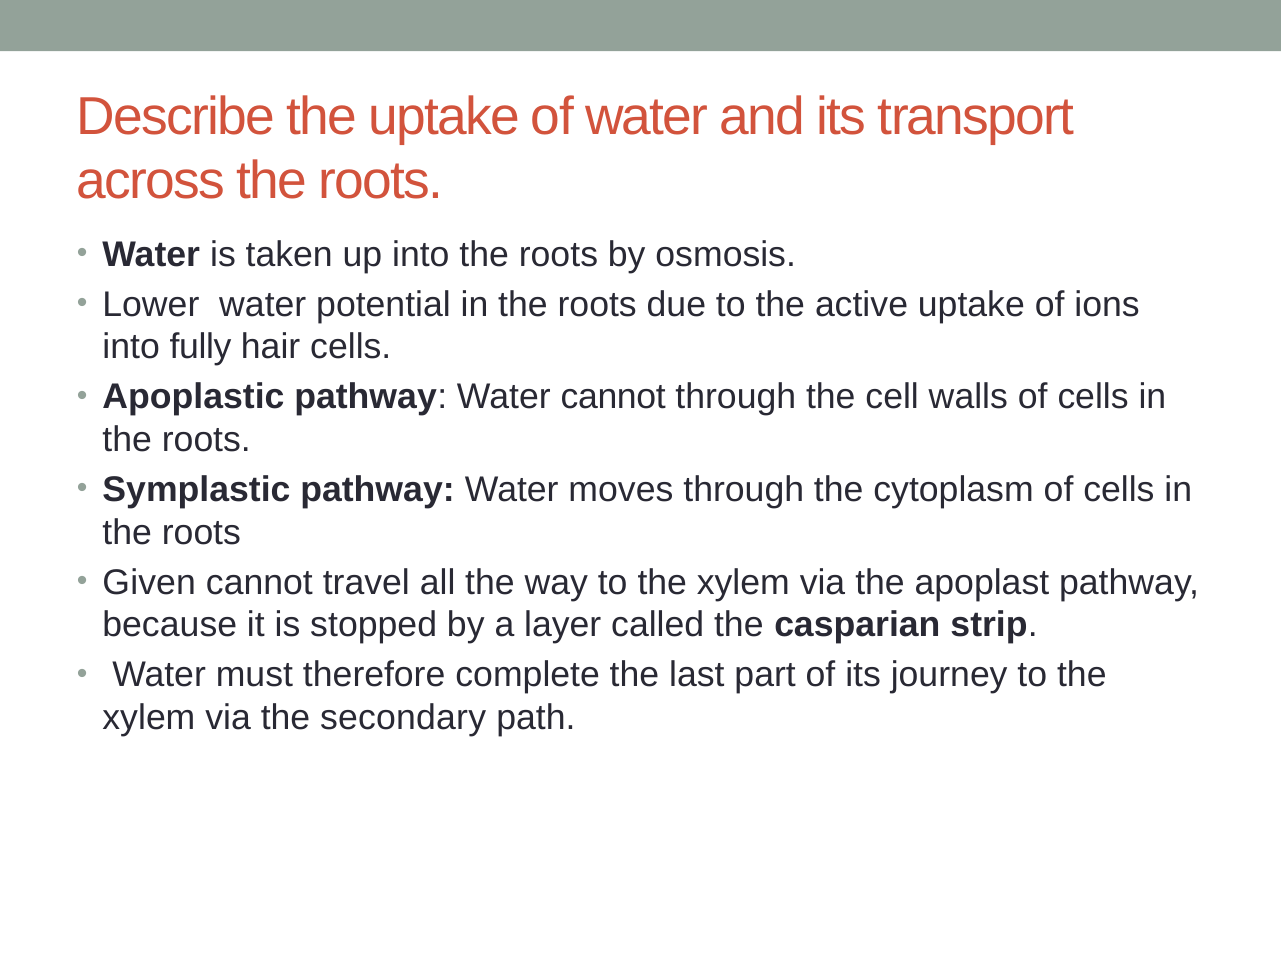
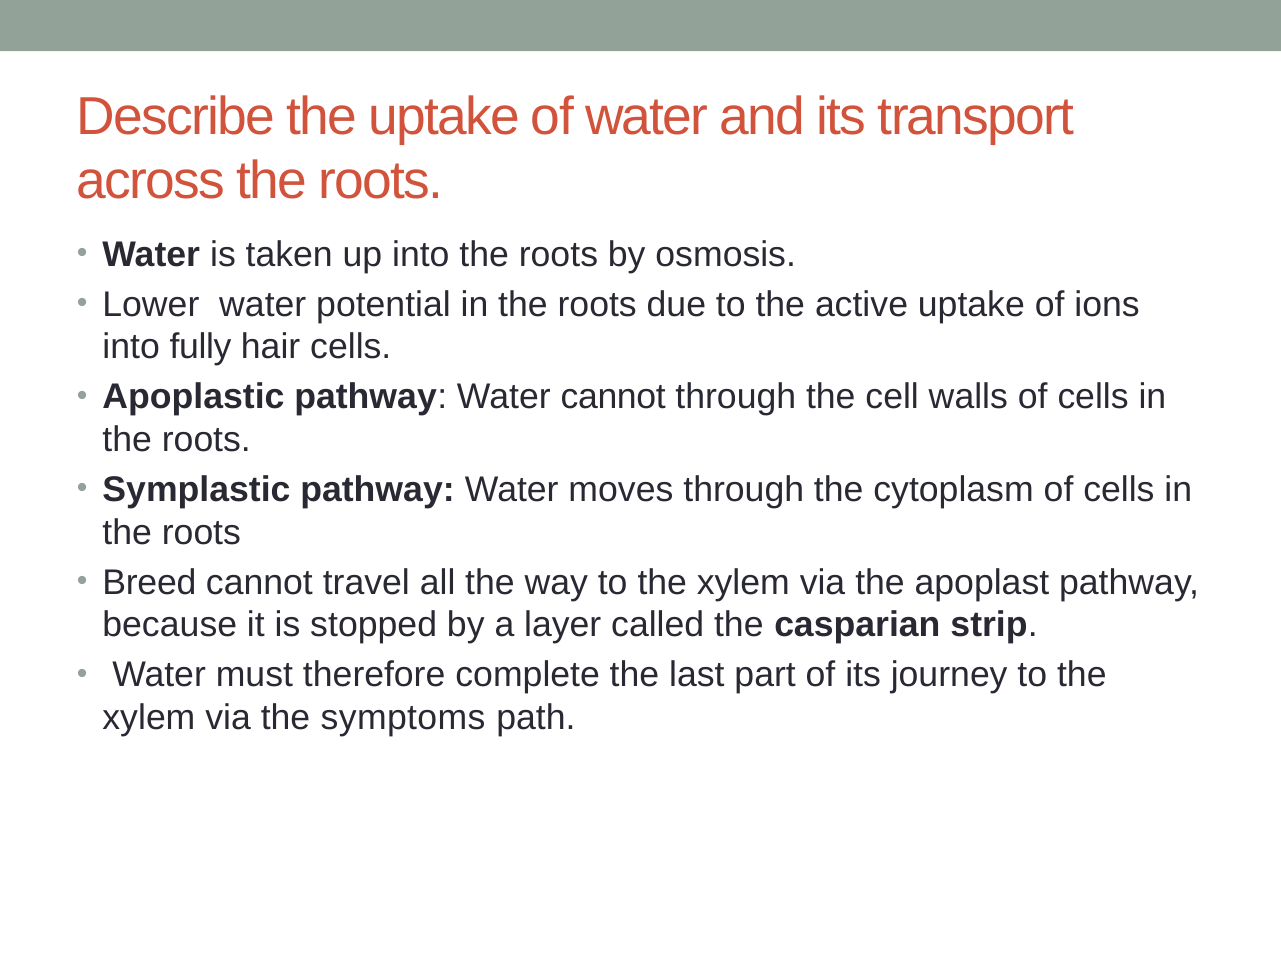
Given: Given -> Breed
secondary: secondary -> symptoms
